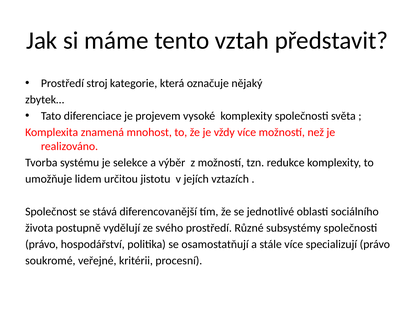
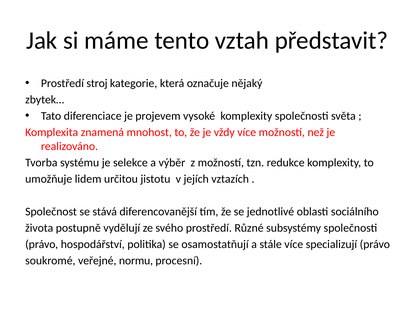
kritérii: kritérii -> normu
